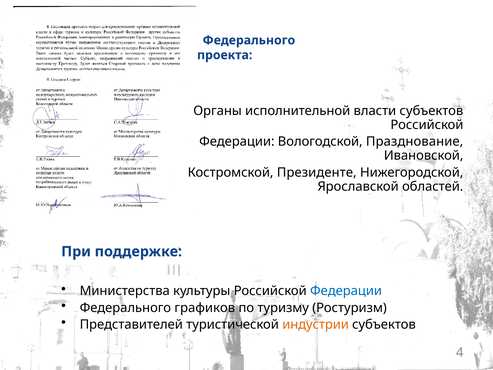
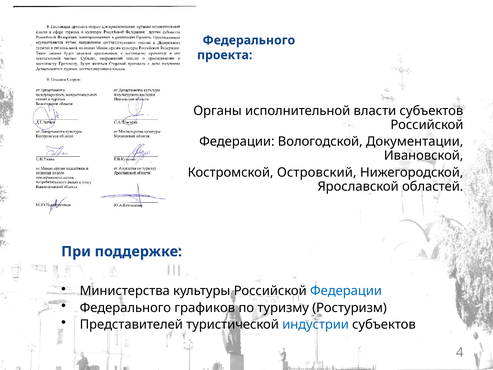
Празднование: Празднование -> Документации
Президенте: Президенте -> Островский
индустрии colour: orange -> blue
